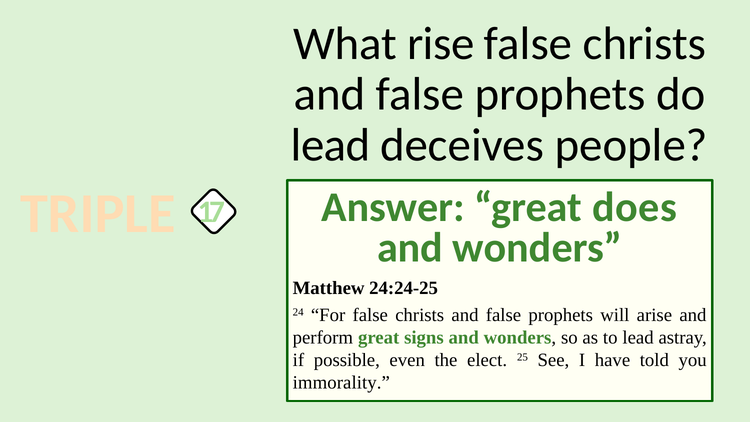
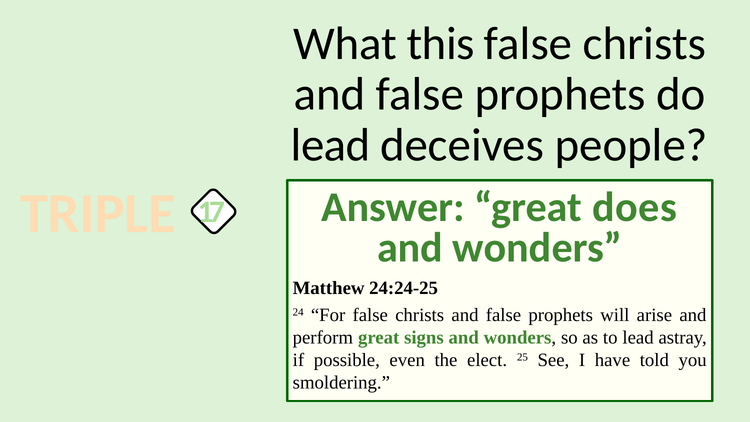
rise: rise -> this
immorality: immorality -> smoldering
